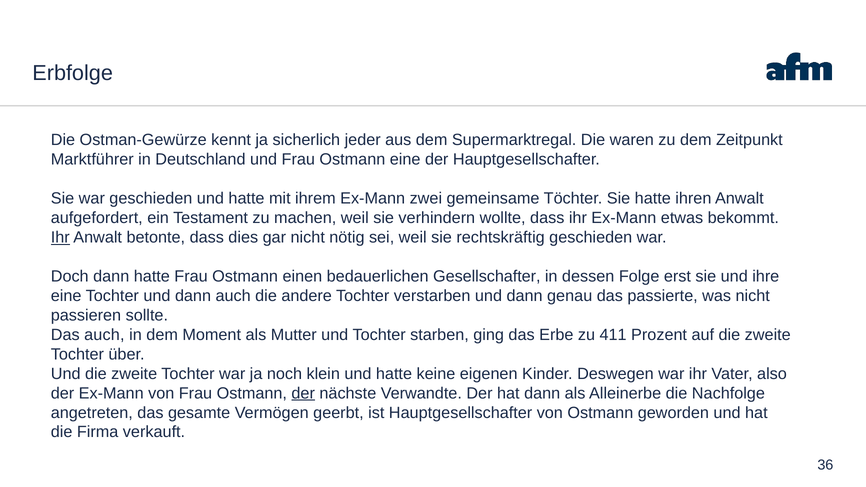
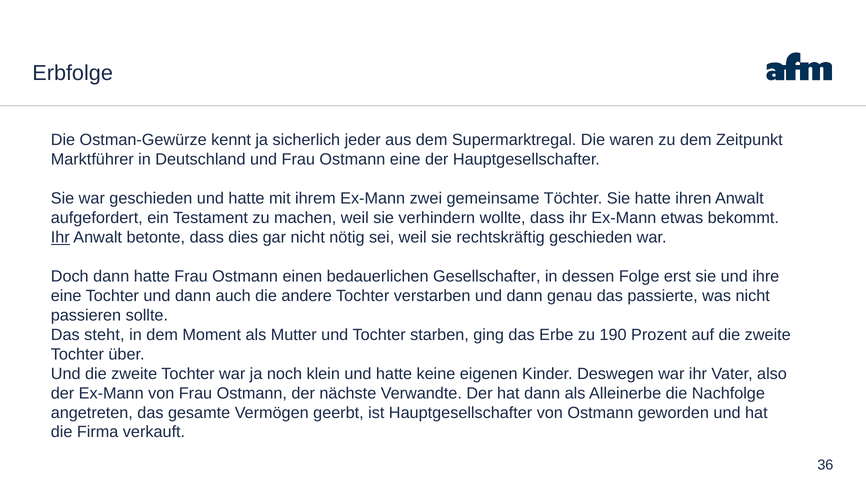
Das auch: auch -> steht
411: 411 -> 190
der at (303, 393) underline: present -> none
